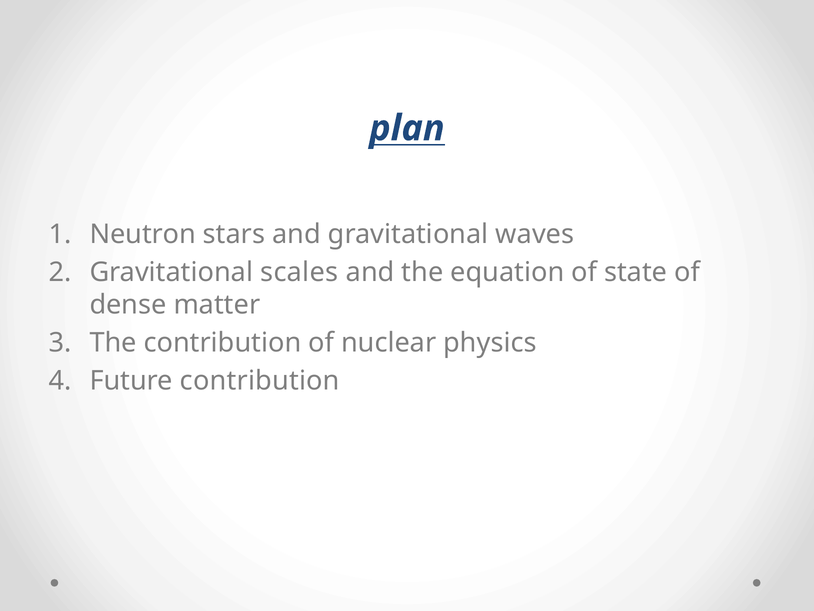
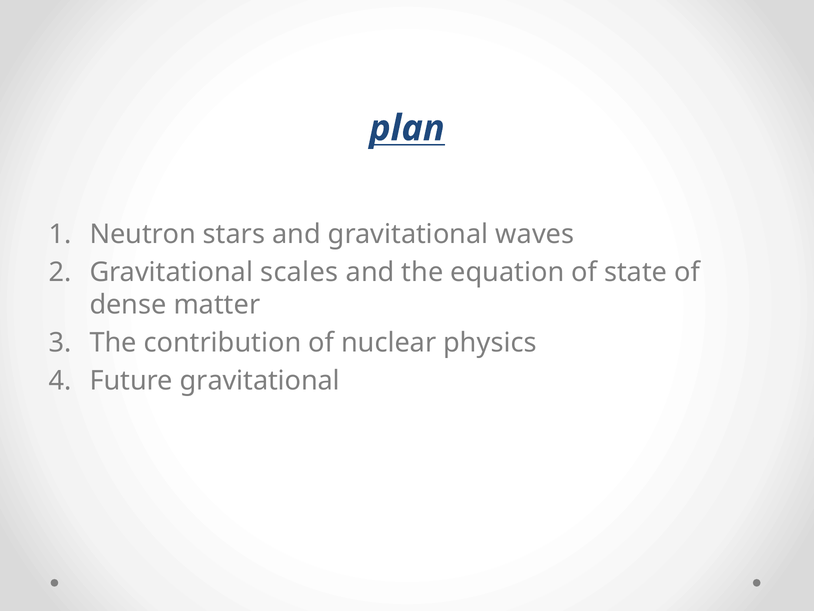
Future contribution: contribution -> gravitational
